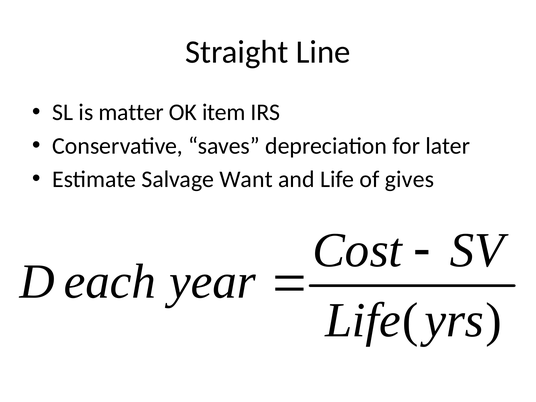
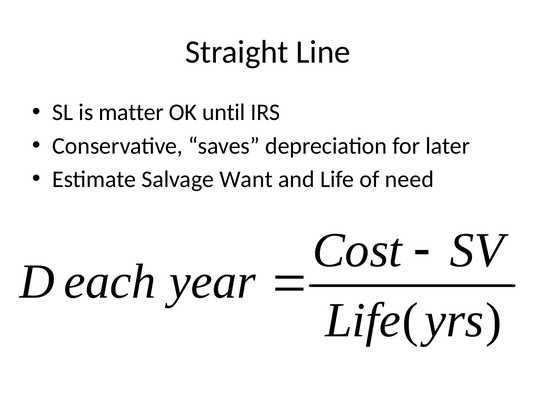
item: item -> until
gives: gives -> need
